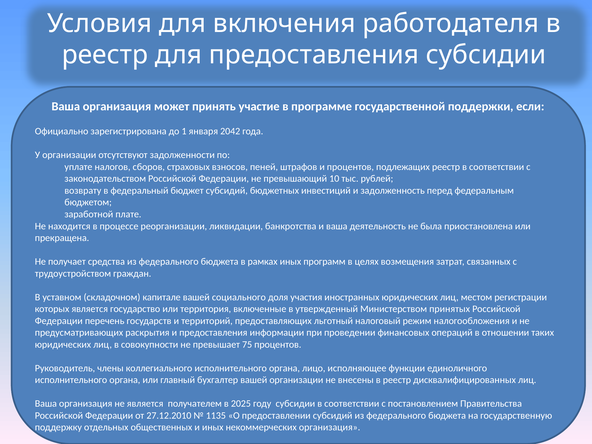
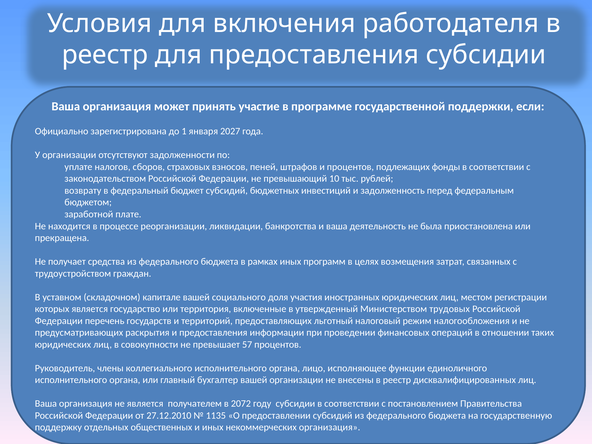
2042: 2042 -> 2027
подлежащих реестр: реестр -> фонды
принятых: принятых -> трудовых
75: 75 -> 57
2025: 2025 -> 2072
